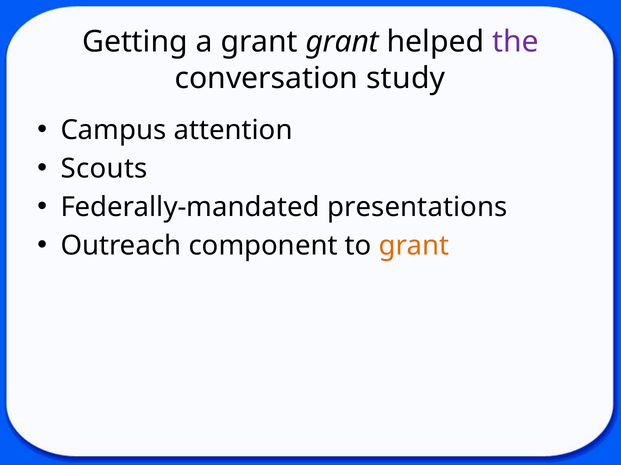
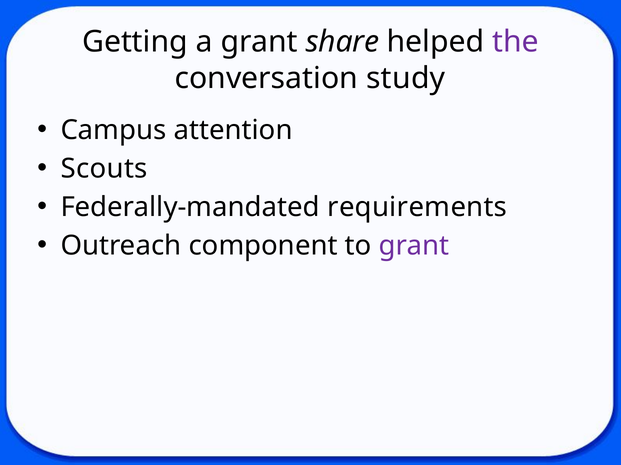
grant grant: grant -> share
presentations: presentations -> requirements
grant at (414, 246) colour: orange -> purple
